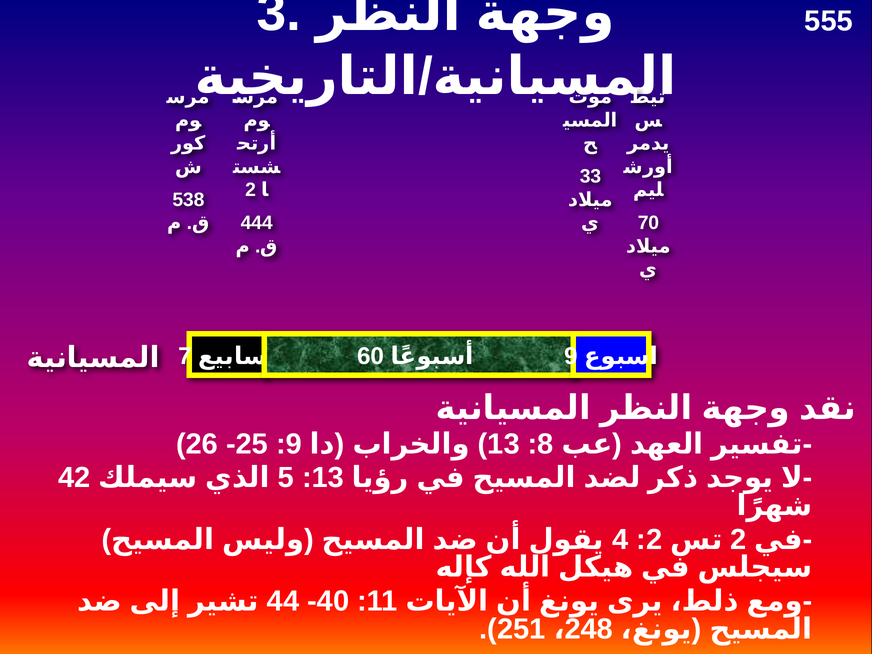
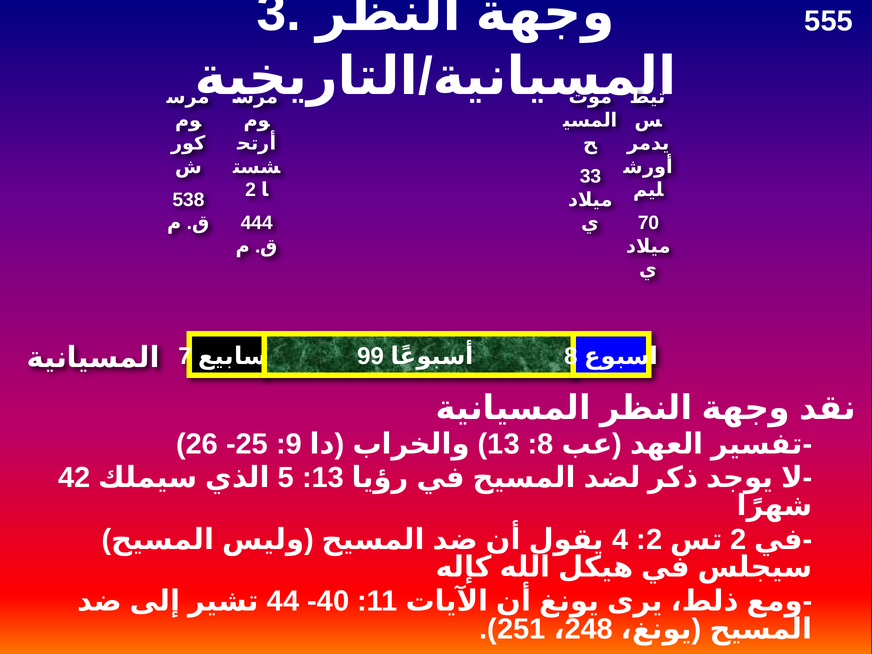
60: 60 -> 99
9 at (571, 356): 9 -> 8
